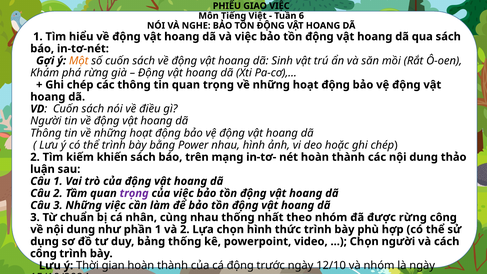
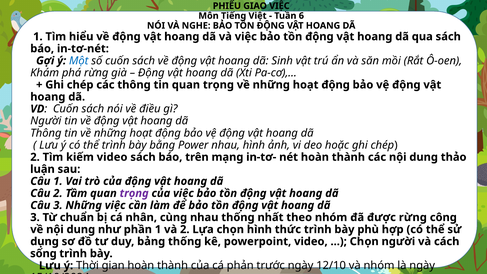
Một colour: orange -> blue
kiếm khiến: khiến -> video
công at (43, 253): công -> sống
cá động: động -> phản
